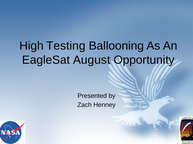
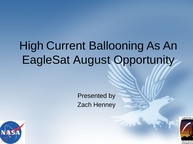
Testing: Testing -> Current
